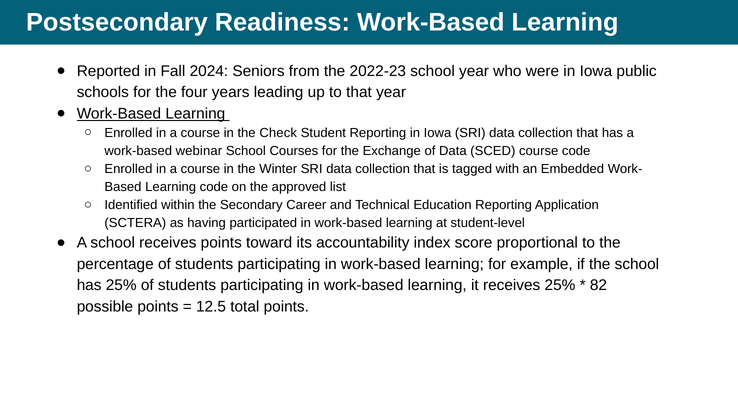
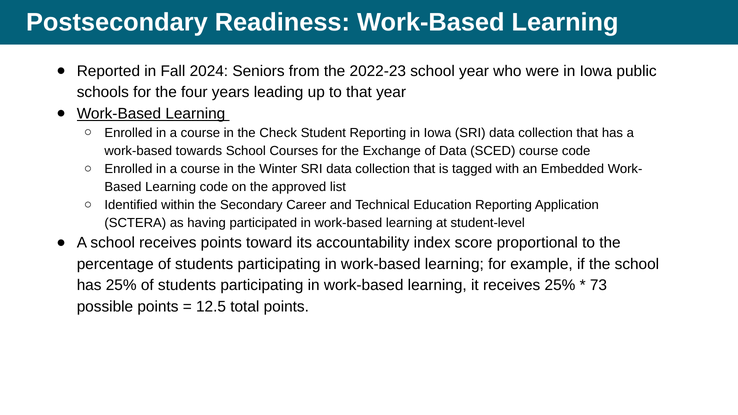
webinar: webinar -> towards
82: 82 -> 73
